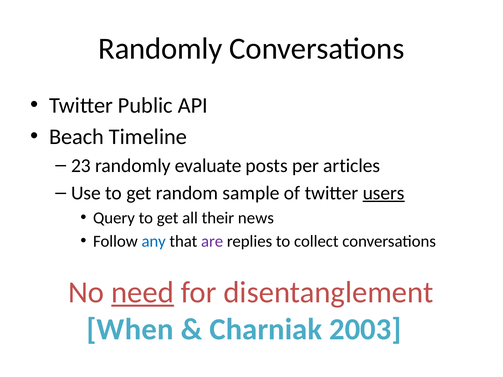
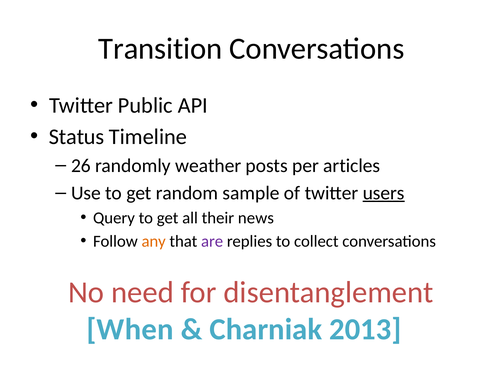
Randomly at (160, 49): Randomly -> Transition
Beach: Beach -> Status
23: 23 -> 26
evaluate: evaluate -> weather
any colour: blue -> orange
need underline: present -> none
2003: 2003 -> 2013
